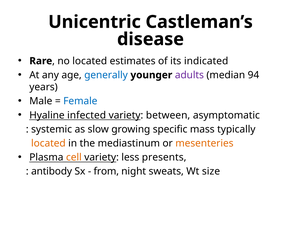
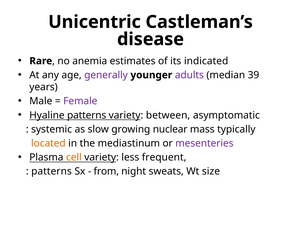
no located: located -> anemia
generally colour: blue -> purple
94: 94 -> 39
Female colour: blue -> purple
Hyaline infected: infected -> patterns
specific: specific -> nuclear
mesenteries colour: orange -> purple
presents: presents -> frequent
antibody at (52, 171): antibody -> patterns
